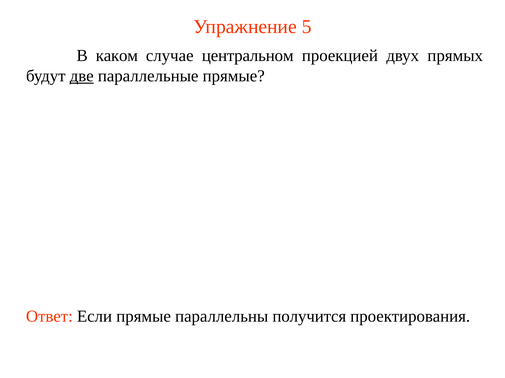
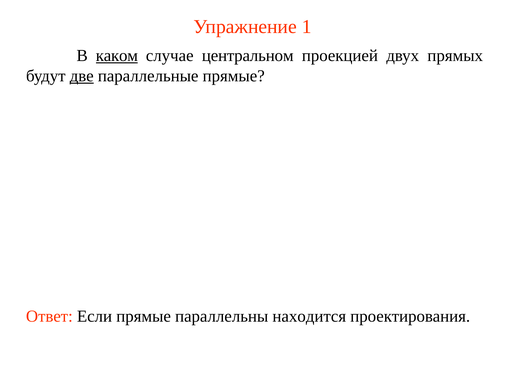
5: 5 -> 1
каком underline: none -> present
получится: получится -> находится
